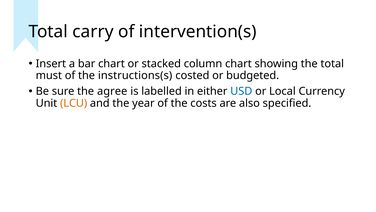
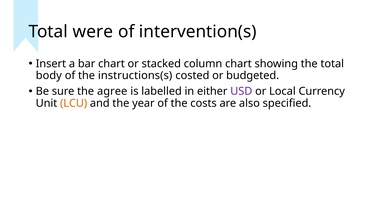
carry: carry -> were
must: must -> body
USD colour: blue -> purple
